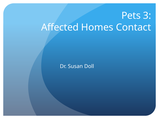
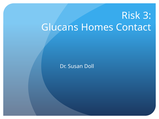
Pets: Pets -> Risk
Affected: Affected -> Glucans
